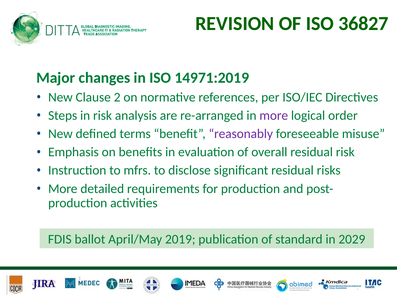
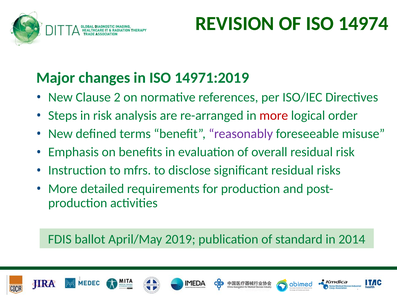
36827: 36827 -> 14974
more at (274, 115) colour: purple -> red
2029: 2029 -> 2014
